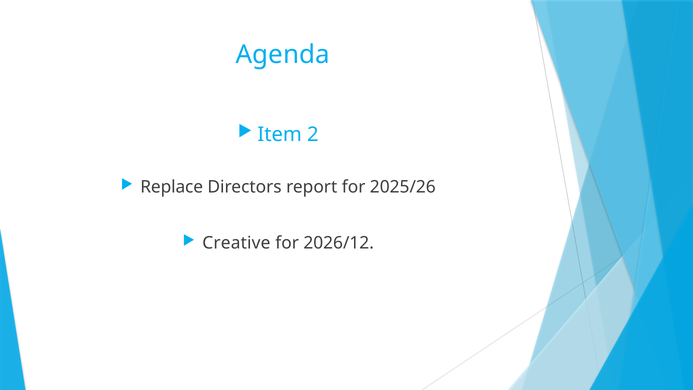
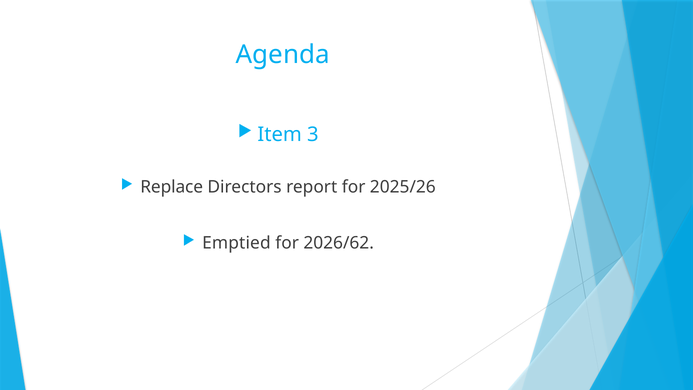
2: 2 -> 3
Creative: Creative -> Emptied
2026/12: 2026/12 -> 2026/62
